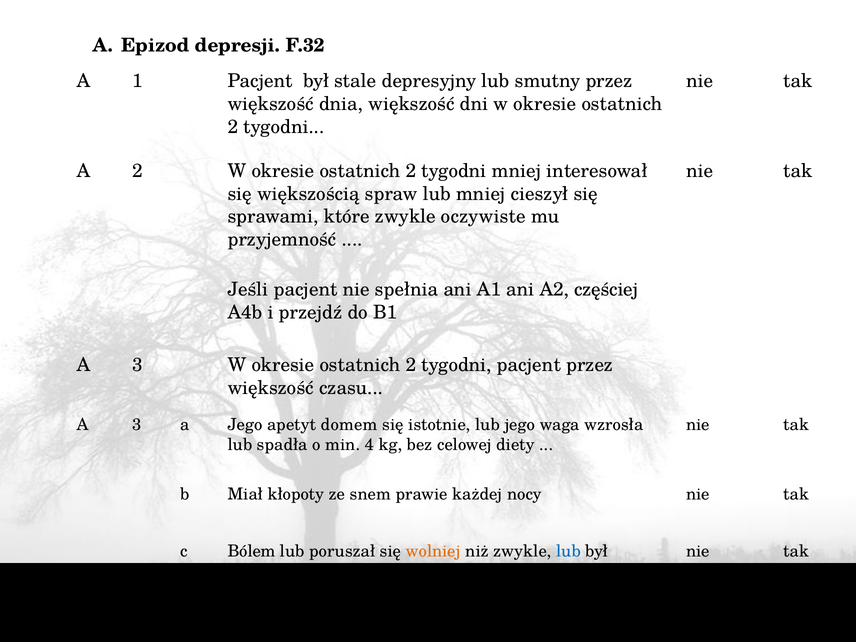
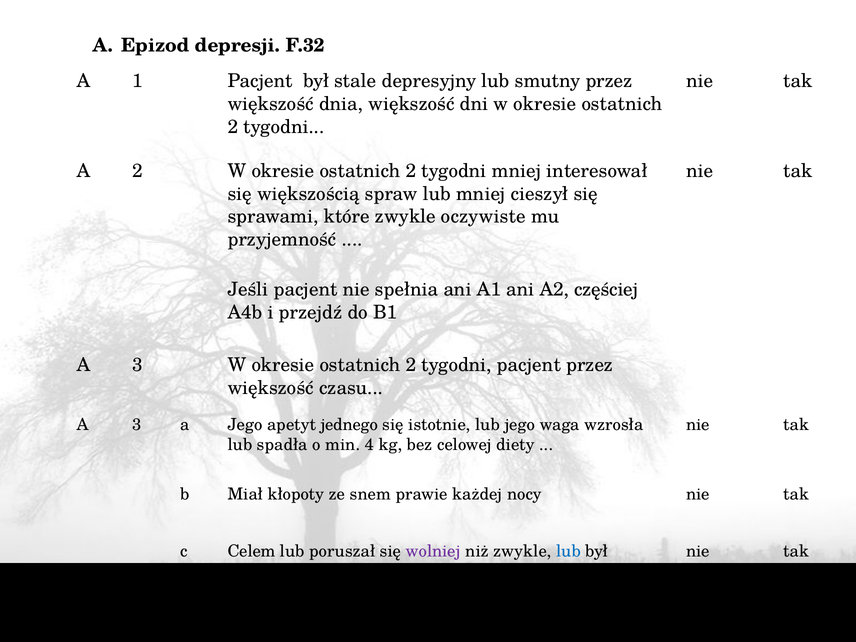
domem: domem -> jednego
Bólem: Bólem -> Celem
wolniej colour: orange -> purple
